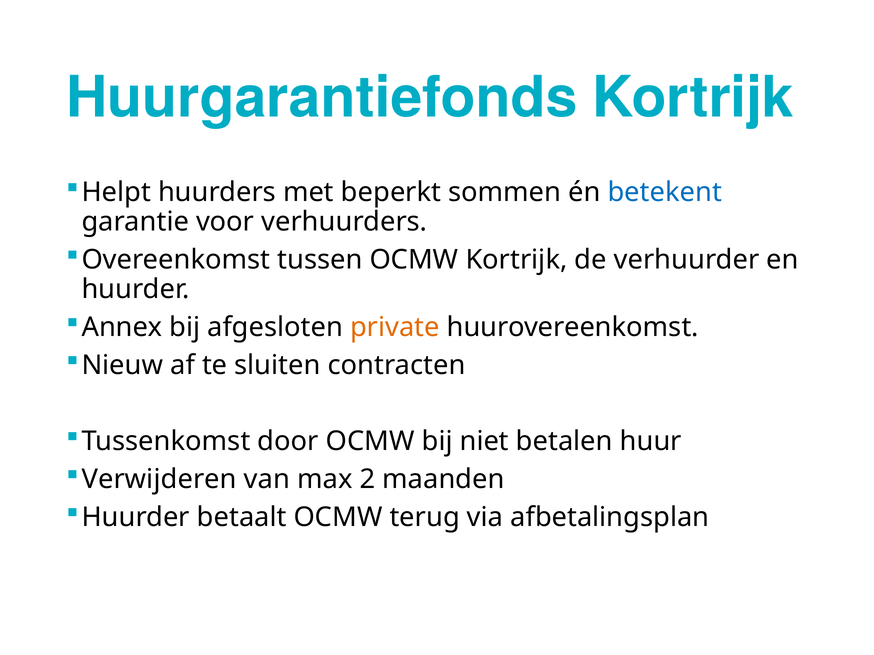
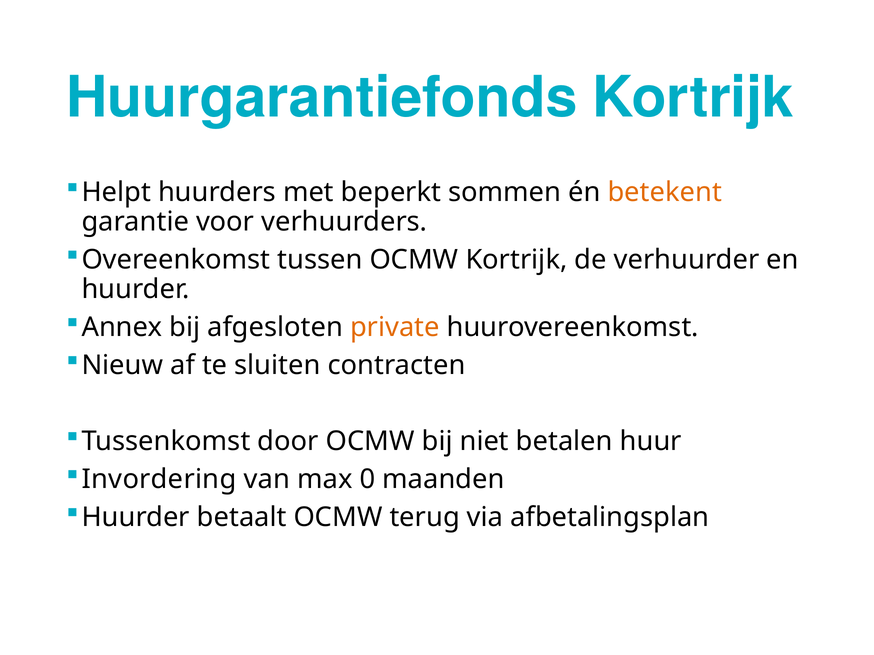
betekent colour: blue -> orange
Verwijderen: Verwijderen -> Invordering
2: 2 -> 0
